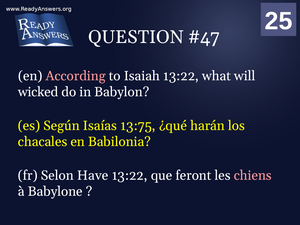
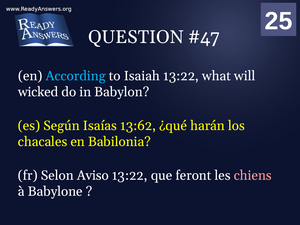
According colour: pink -> light blue
13:75: 13:75 -> 13:62
Have: Have -> Aviso
